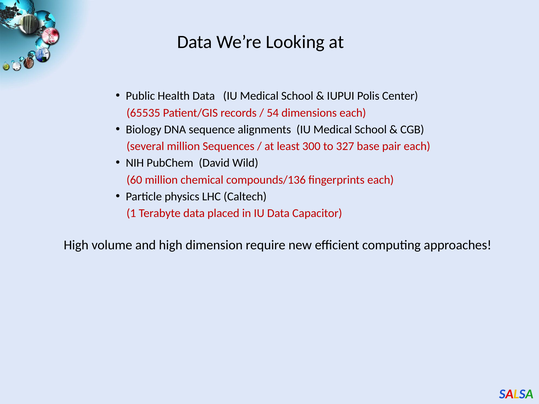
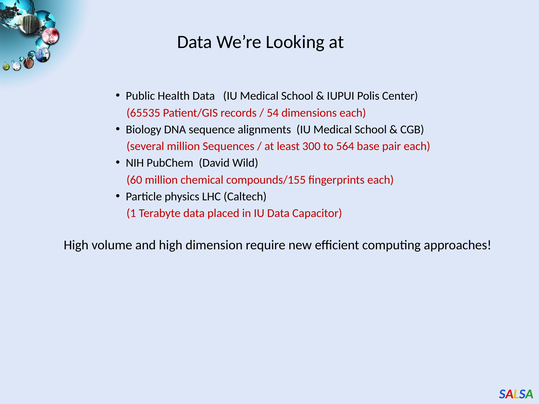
327: 327 -> 564
compounds/136: compounds/136 -> compounds/155
